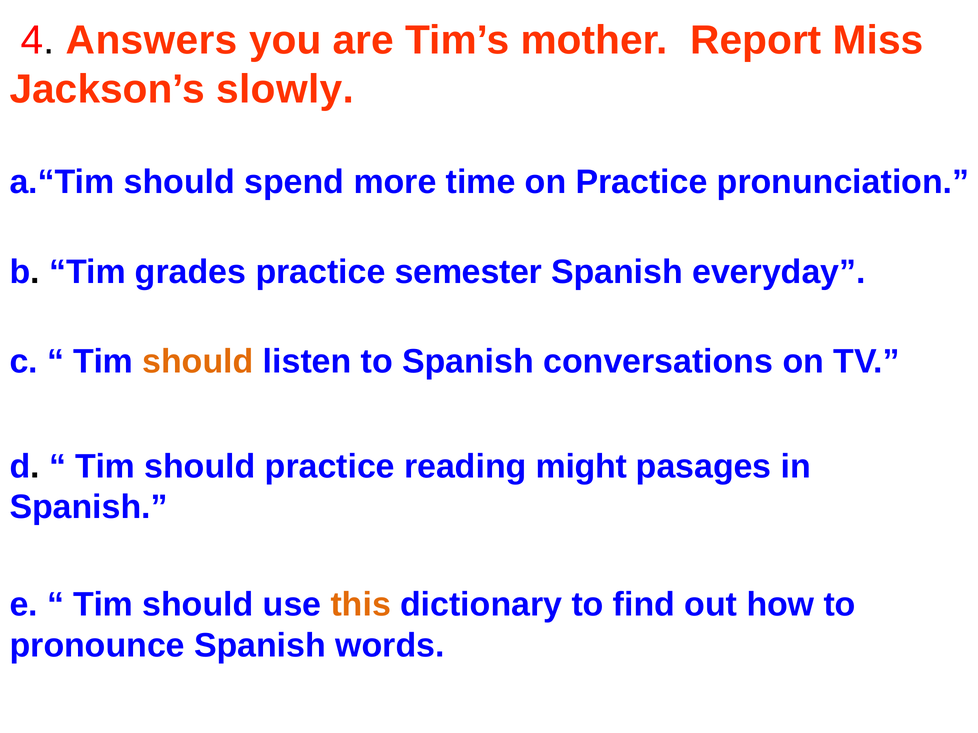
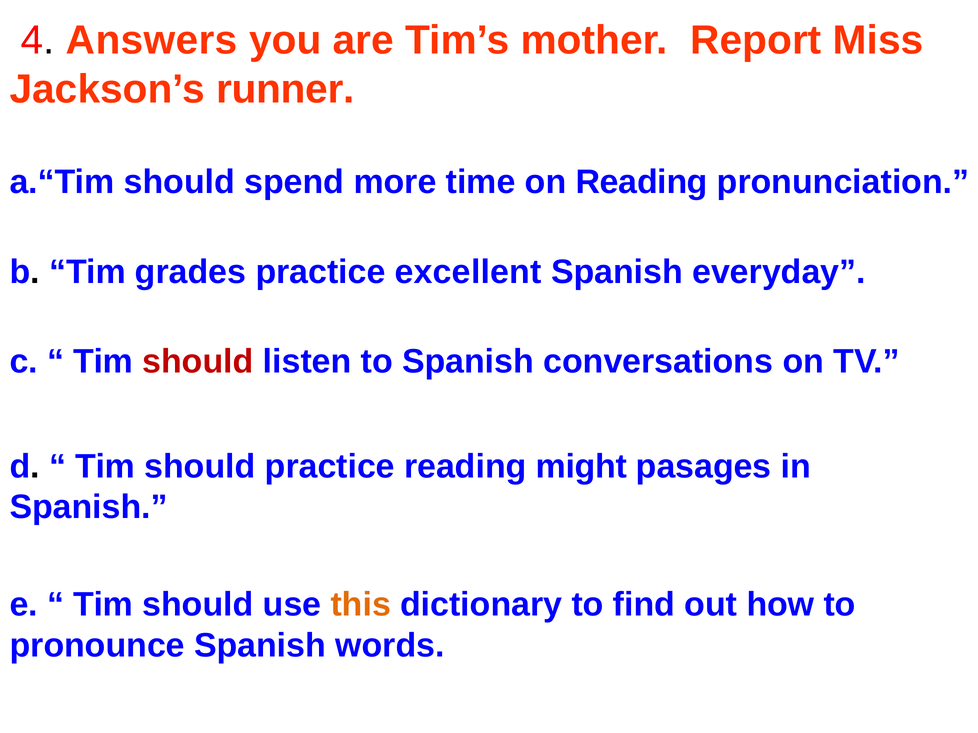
slowly: slowly -> runner
on Practice: Practice -> Reading
semester: semester -> excellent
should at (198, 362) colour: orange -> red
